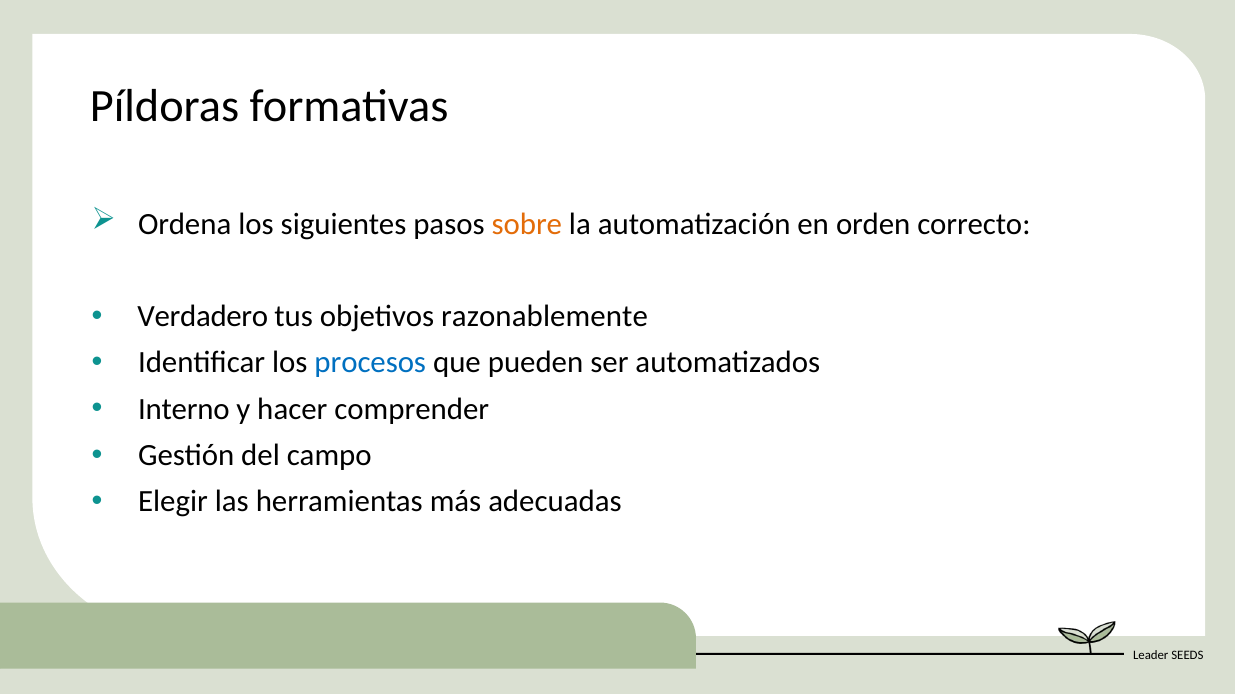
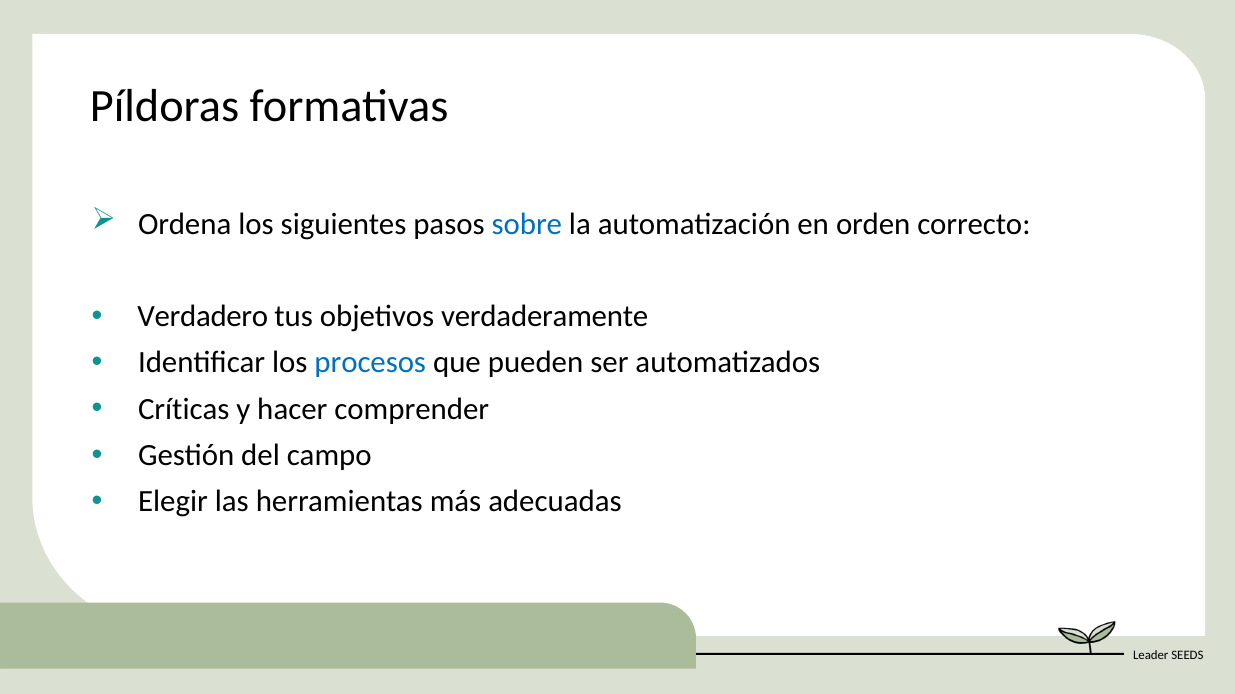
sobre colour: orange -> blue
razonablemente: razonablemente -> verdaderamente
Interno: Interno -> Críticas
